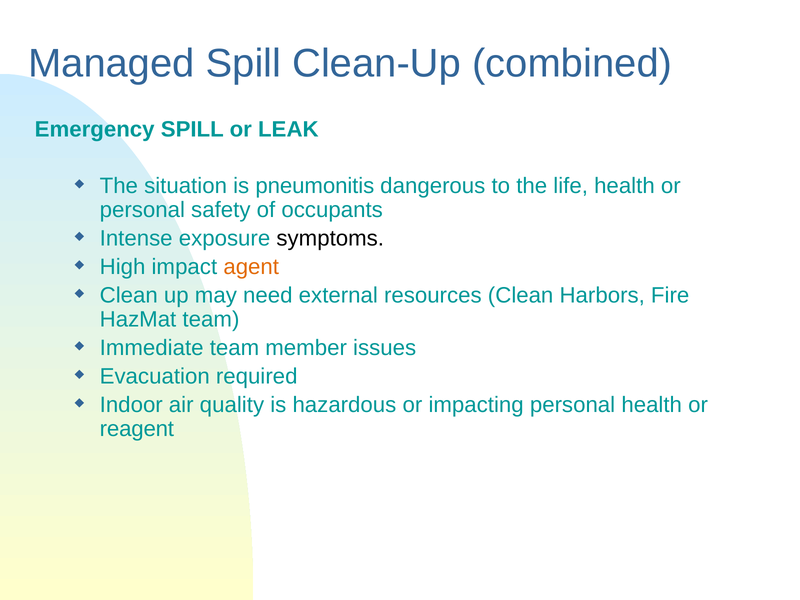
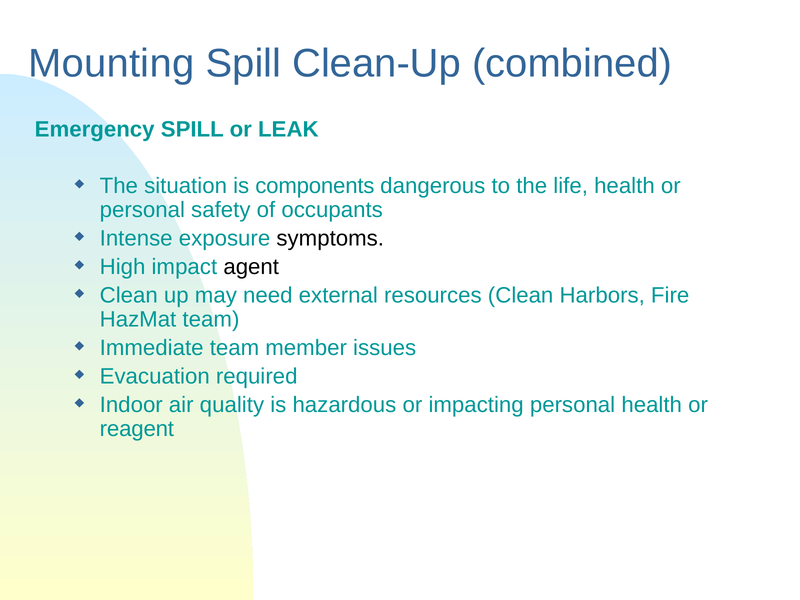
Managed: Managed -> Mounting
pneumonitis: pneumonitis -> components
agent colour: orange -> black
